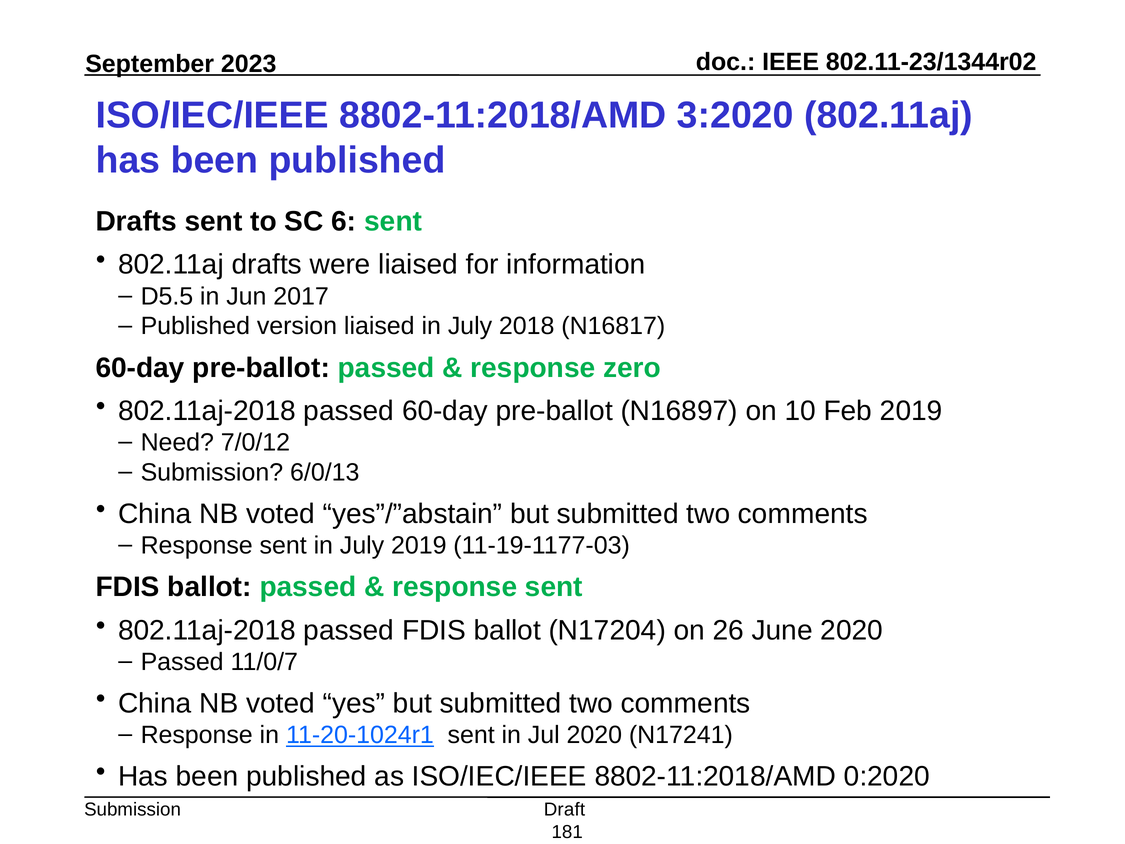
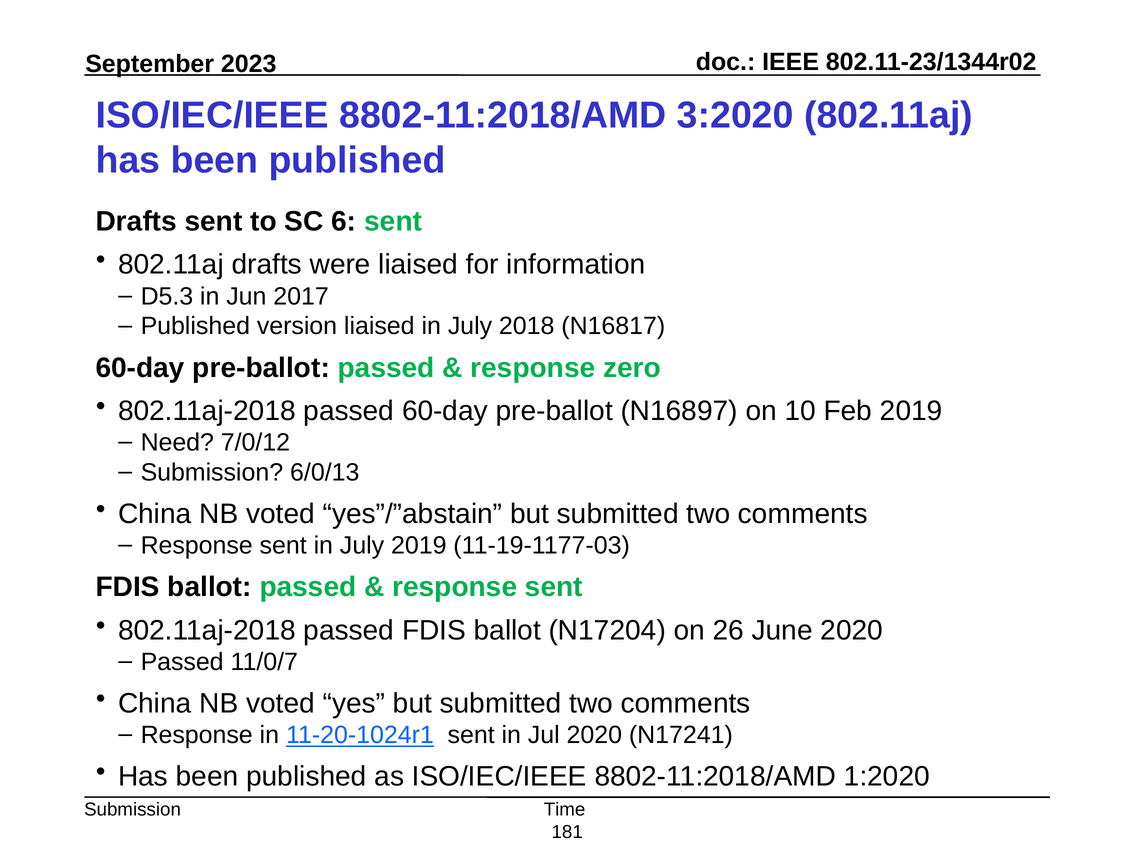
D5.5: D5.5 -> D5.3
0:2020: 0:2020 -> 1:2020
Draft: Draft -> Time
